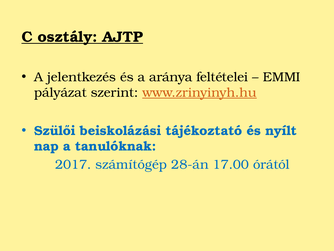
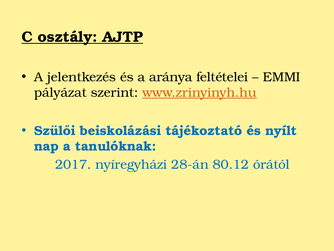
számítógép: számítógép -> nyíregyházi
17.00: 17.00 -> 80.12
